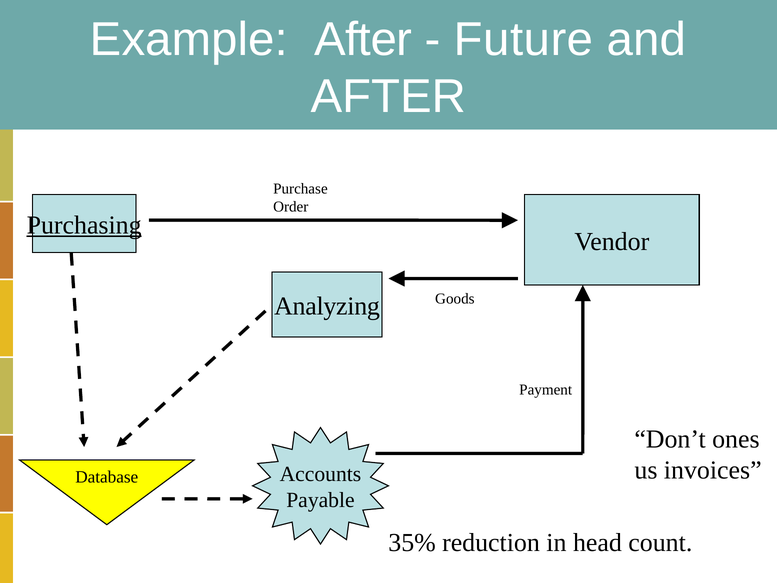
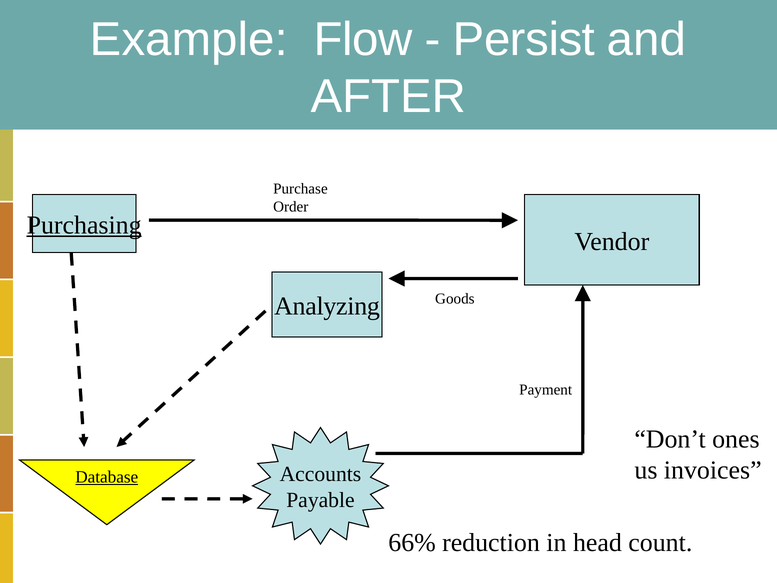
Example After: After -> Flow
Future: Future -> Persist
Database underline: none -> present
35%: 35% -> 66%
